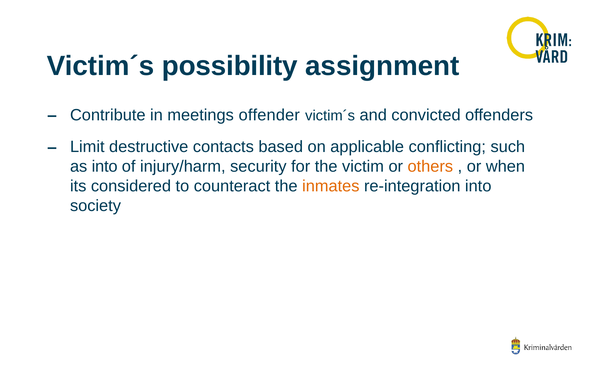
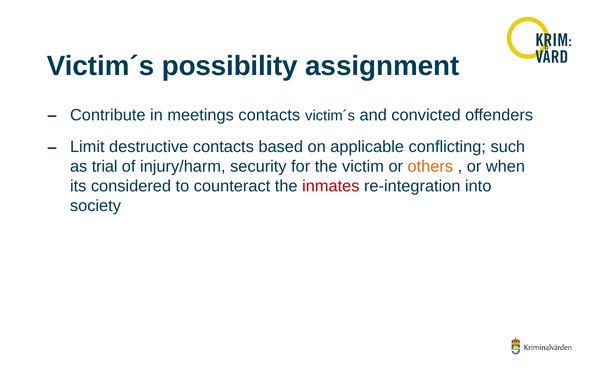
meetings offender: offender -> contacts
as into: into -> trial
inmates colour: orange -> red
